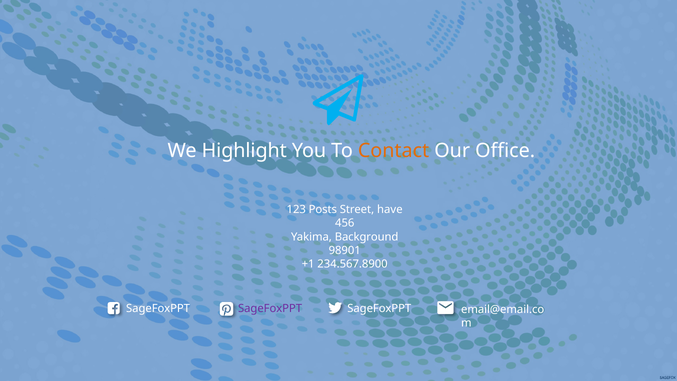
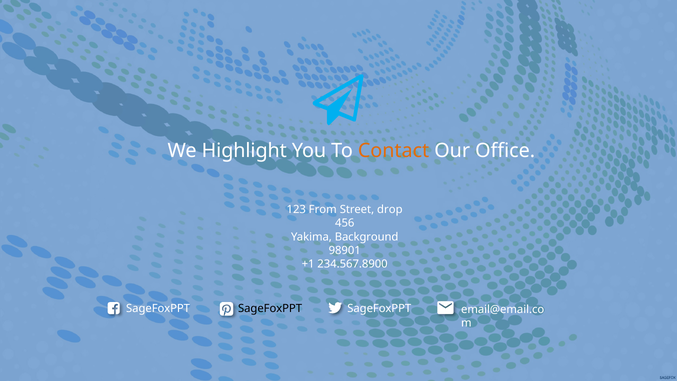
Posts: Posts -> From
have: have -> drop
SageFoxPPT at (270, 308) colour: purple -> black
